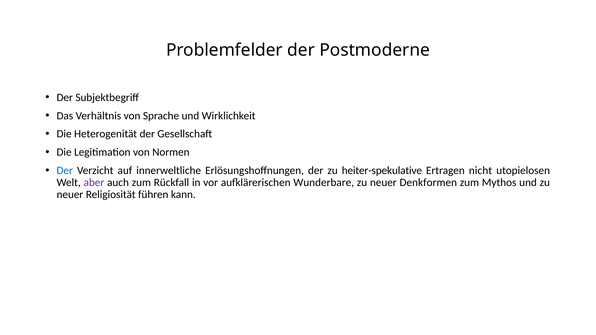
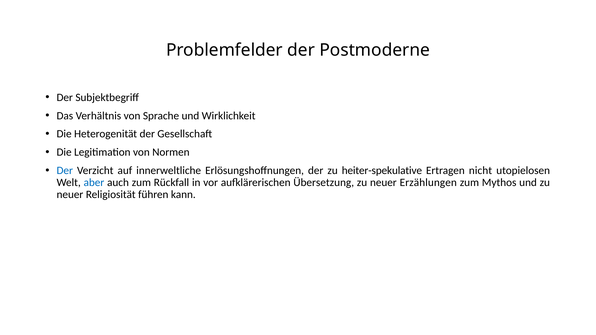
aber colour: purple -> blue
Wunderbare: Wunderbare -> Übersetzung
Denkformen: Denkformen -> Erzählungen
